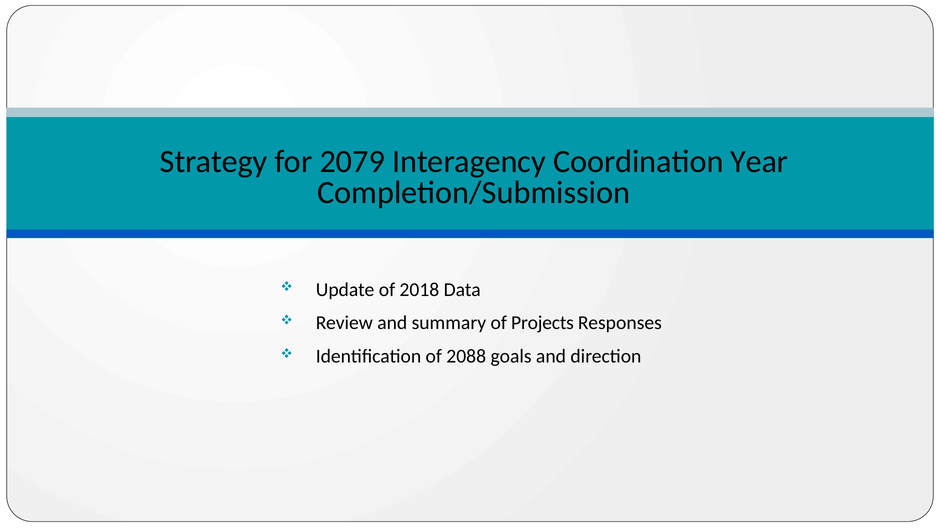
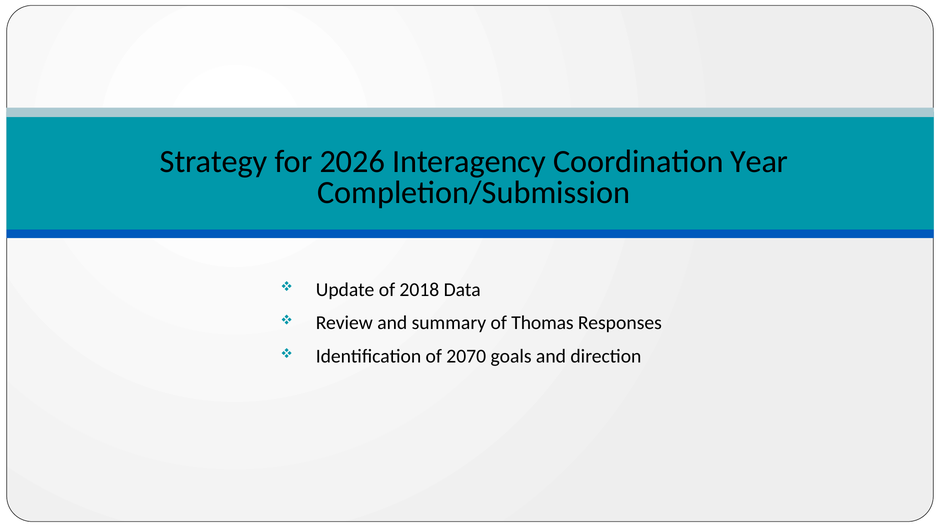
2079: 2079 -> 2026
Projects: Projects -> Thomas
2088: 2088 -> 2070
